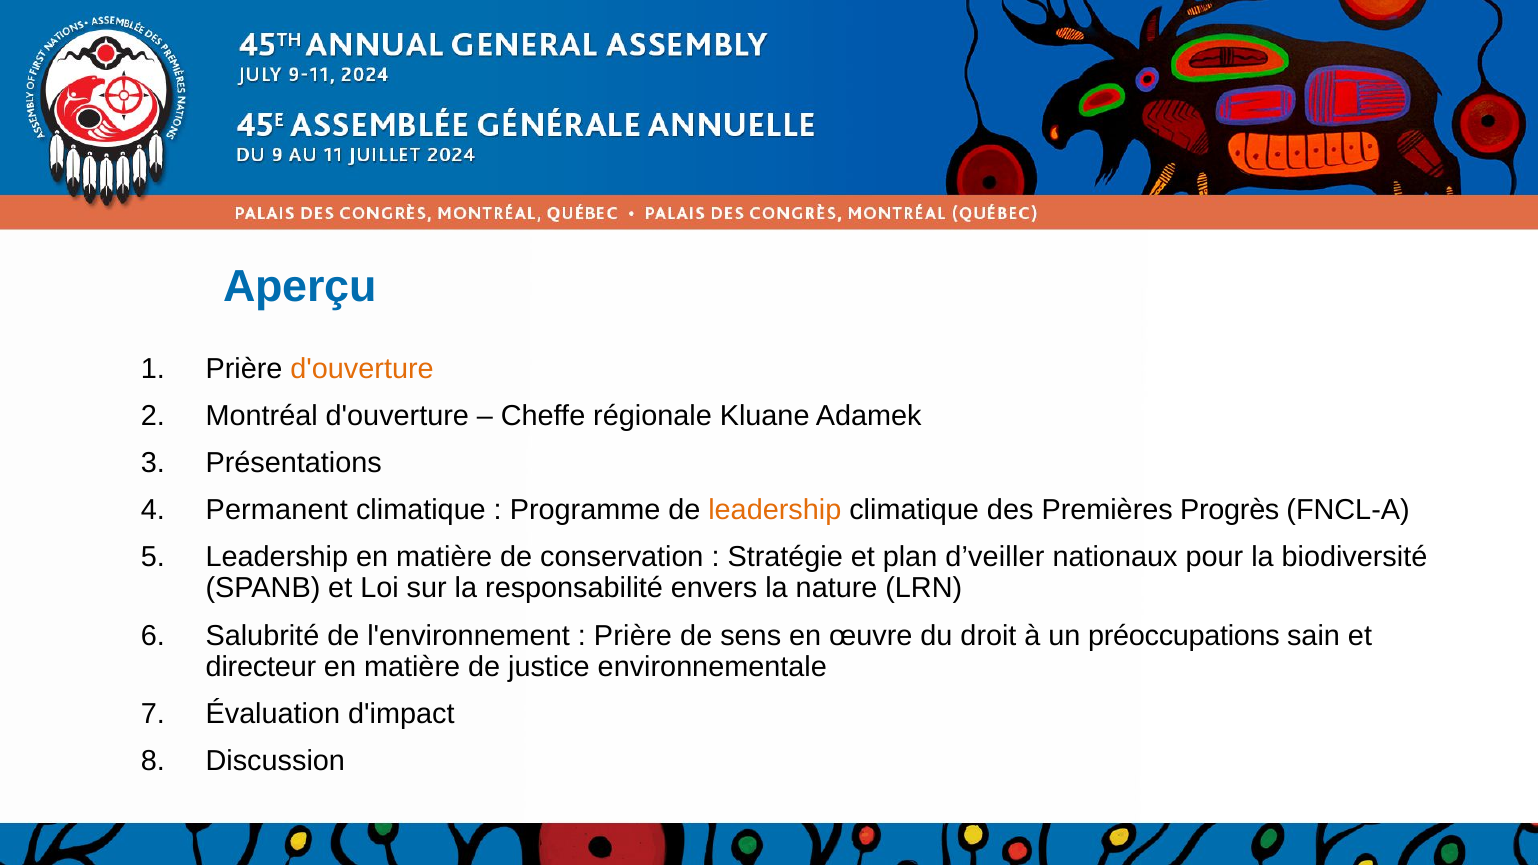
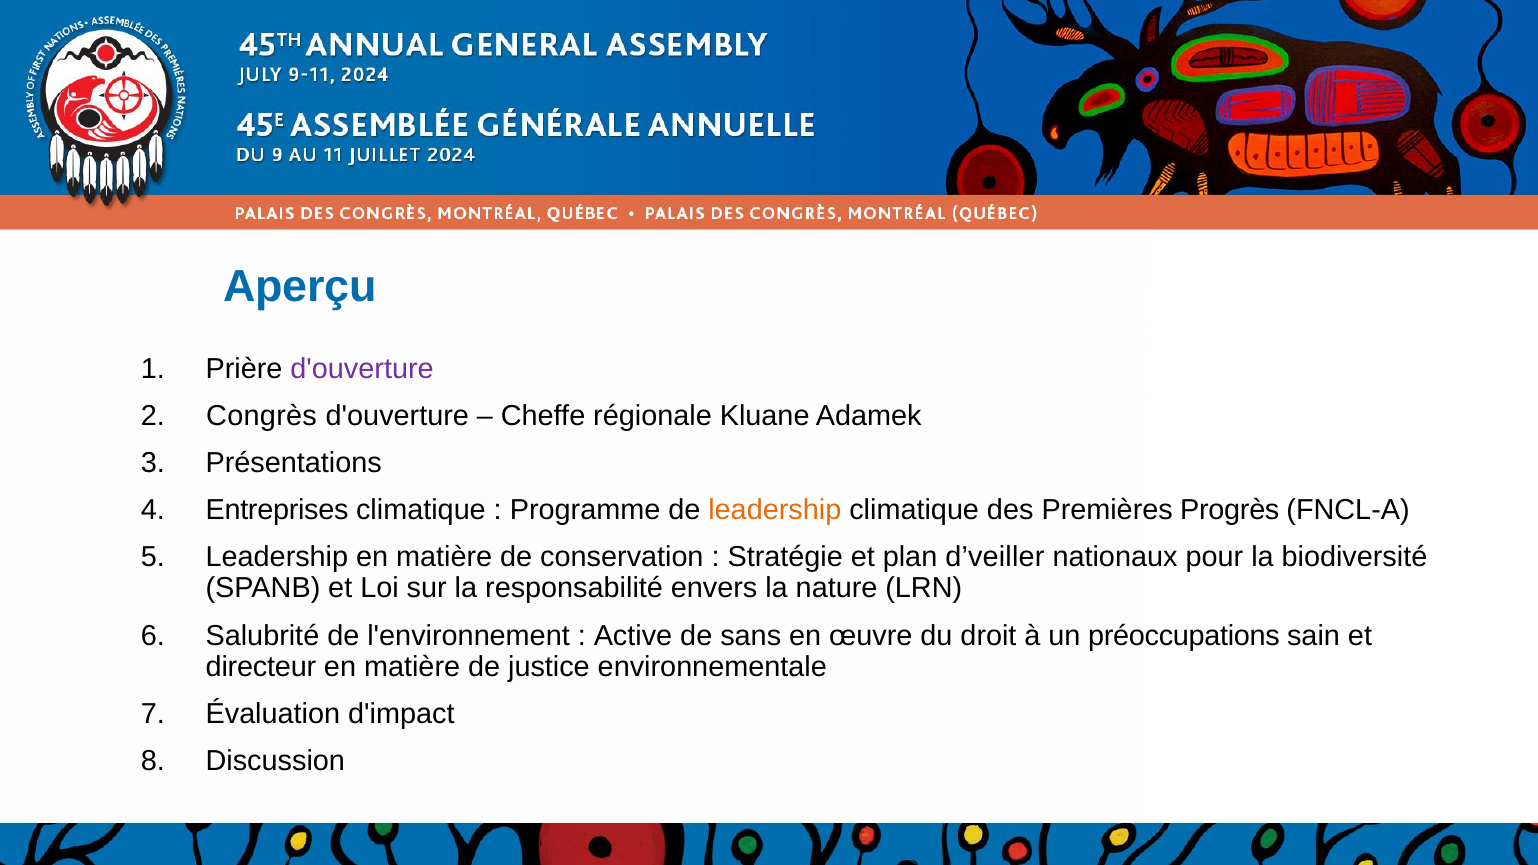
d'ouverture at (362, 369) colour: orange -> purple
Montréal: Montréal -> Congrès
Permanent: Permanent -> Entreprises
Prière at (633, 636): Prière -> Active
sens: sens -> sans
